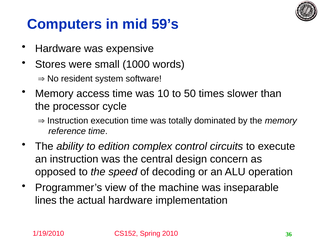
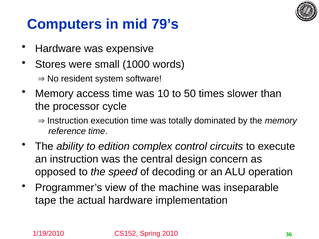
59’s: 59’s -> 79’s
lines: lines -> tape
